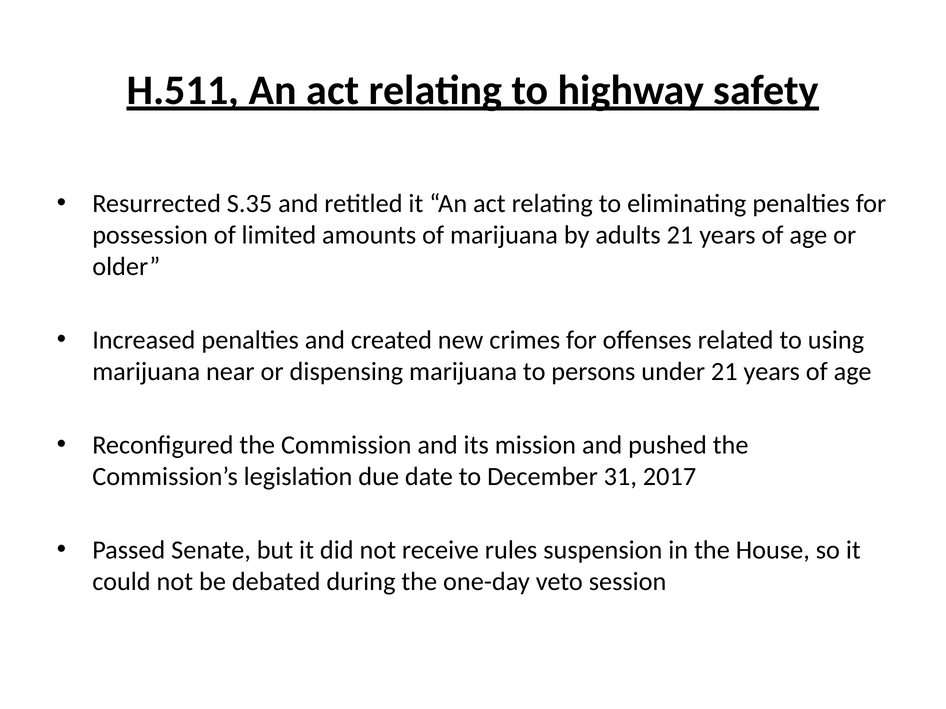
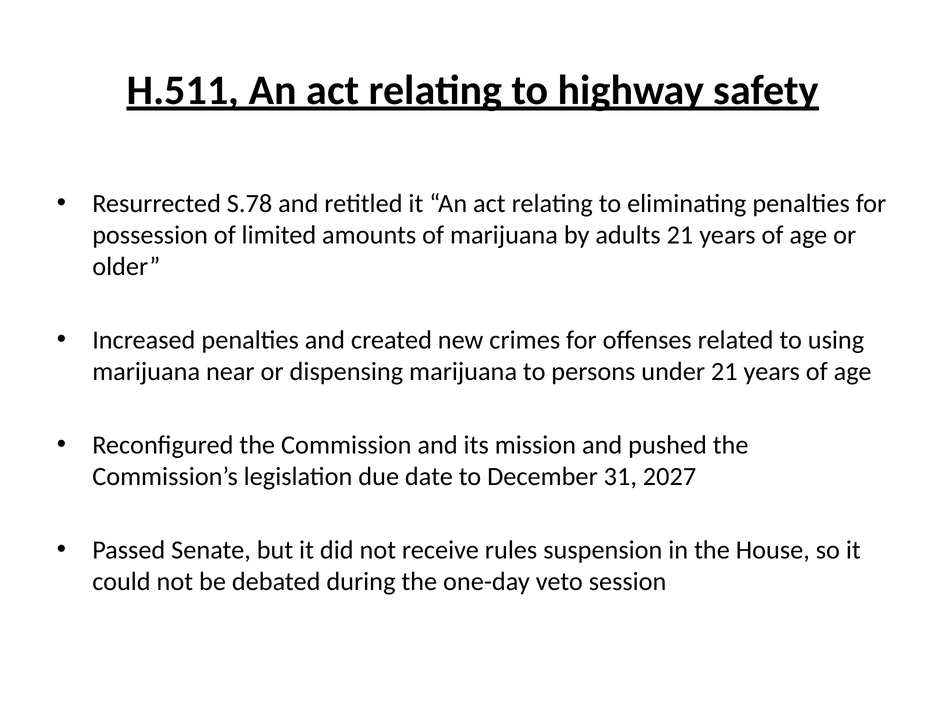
S.35: S.35 -> S.78
2017: 2017 -> 2027
